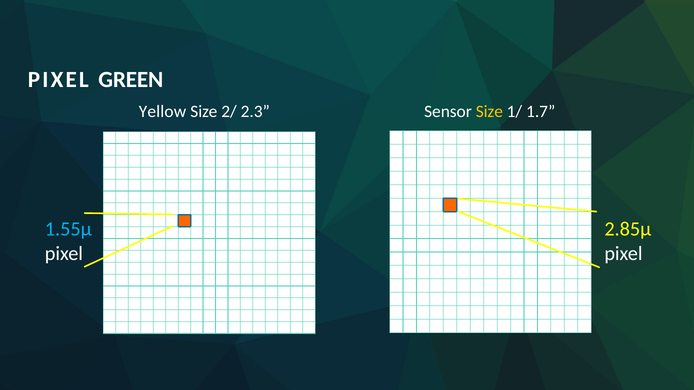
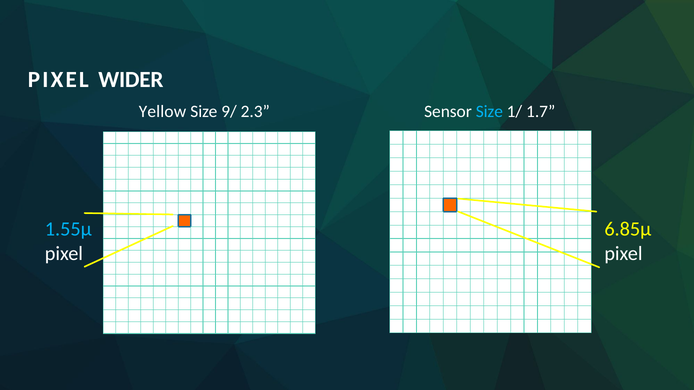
GREEN: GREEN -> WIDER
2/: 2/ -> 9/
Size at (489, 112) colour: yellow -> light blue
2.85µ: 2.85µ -> 6.85µ
